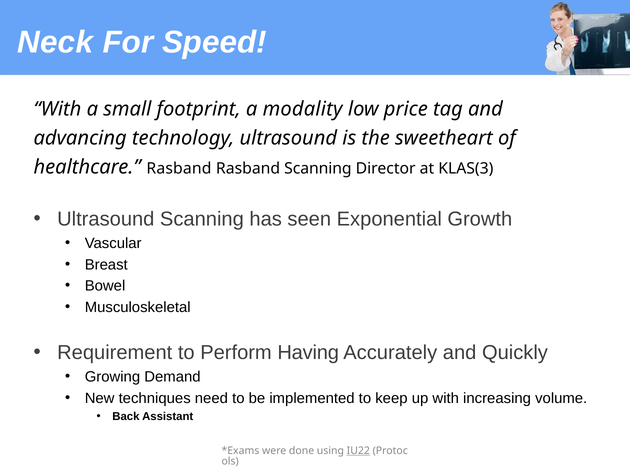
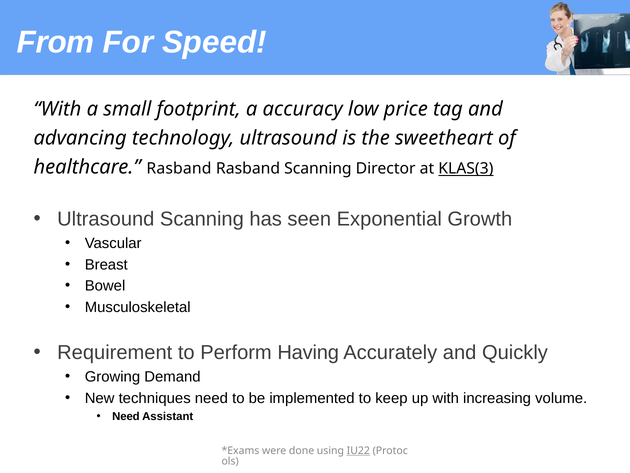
Neck: Neck -> From
modality: modality -> accuracy
KLAS(3 underline: none -> present
Back at (126, 416): Back -> Need
